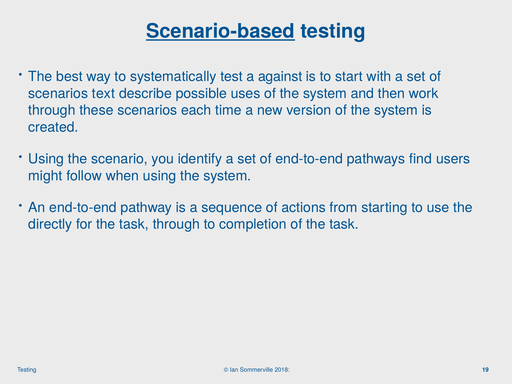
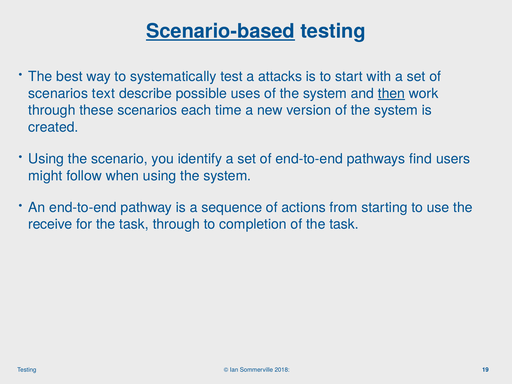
against: against -> attacks
then underline: none -> present
directly: directly -> receive
